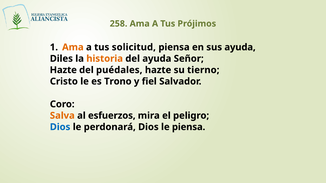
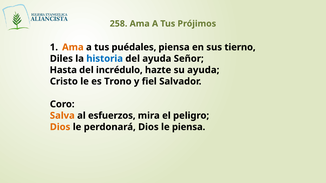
solicitud: solicitud -> puédales
sus ayuda: ayuda -> tierno
historia colour: orange -> blue
Hazte at (63, 70): Hazte -> Hasta
puédales: puédales -> incrédulo
su tierno: tierno -> ayuda
Dios at (60, 127) colour: blue -> orange
